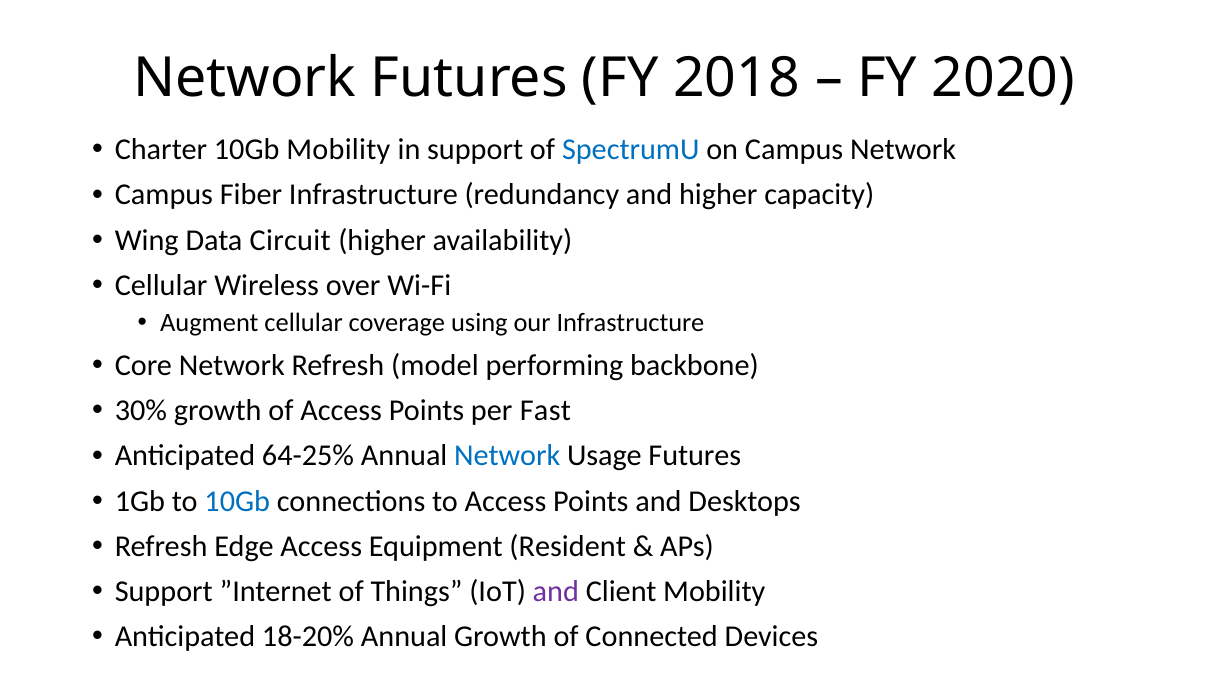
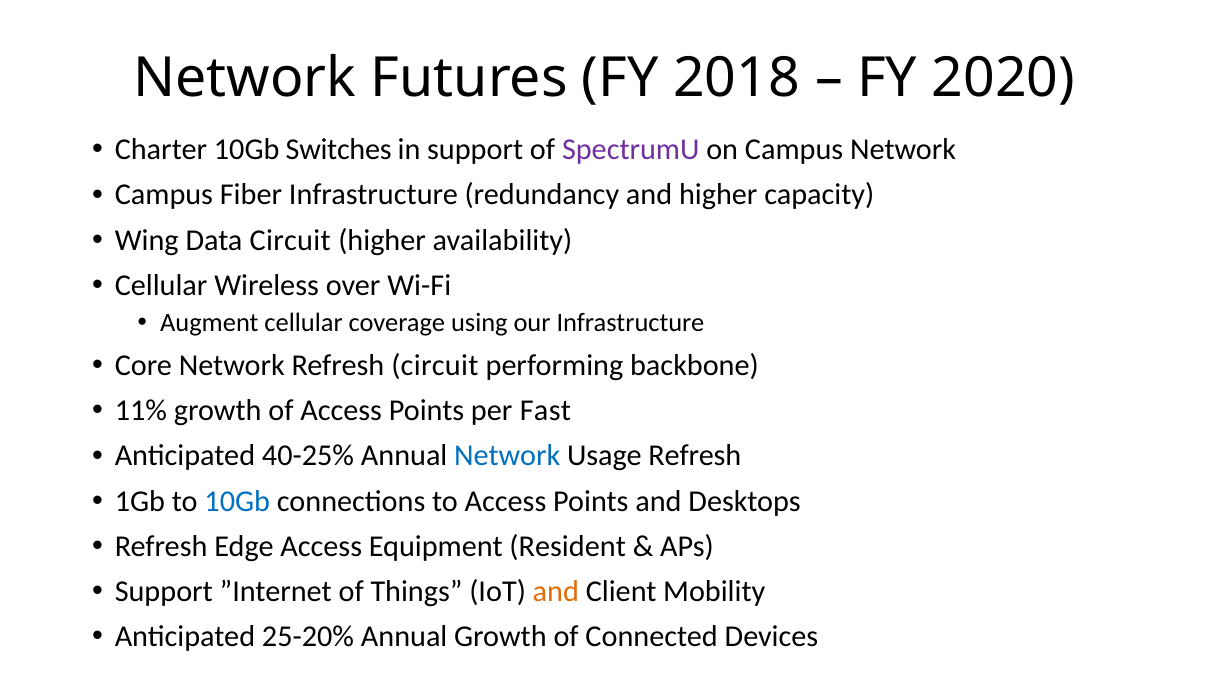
10Gb Mobility: Mobility -> Switches
SpectrumU colour: blue -> purple
Refresh model: model -> circuit
30%: 30% -> 11%
64-25%: 64-25% -> 40-25%
Usage Futures: Futures -> Refresh
and at (556, 592) colour: purple -> orange
18-20%: 18-20% -> 25-20%
